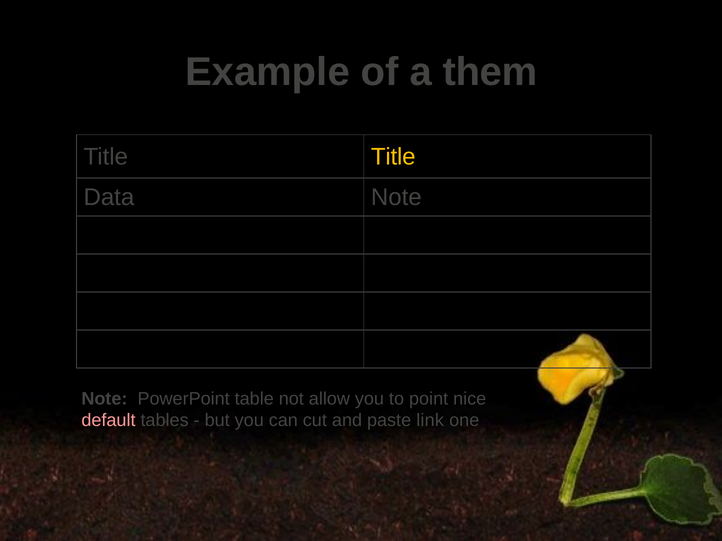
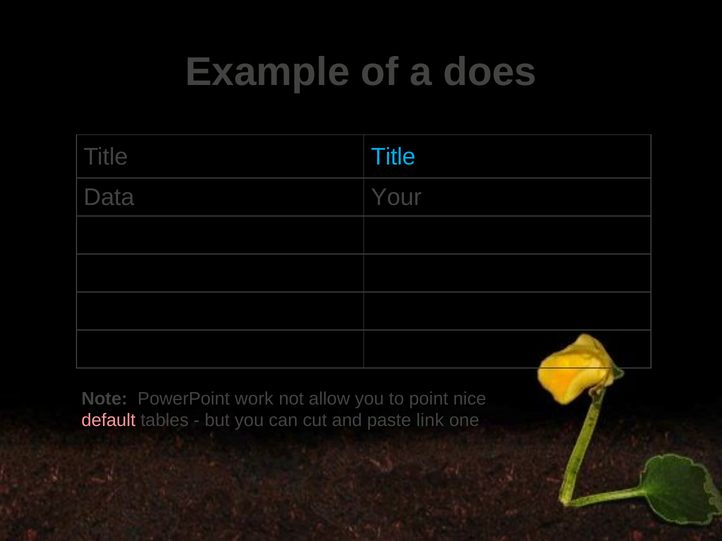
them: them -> does
Title at (393, 157) colour: yellow -> light blue
Data Note: Note -> Your
table: table -> work
